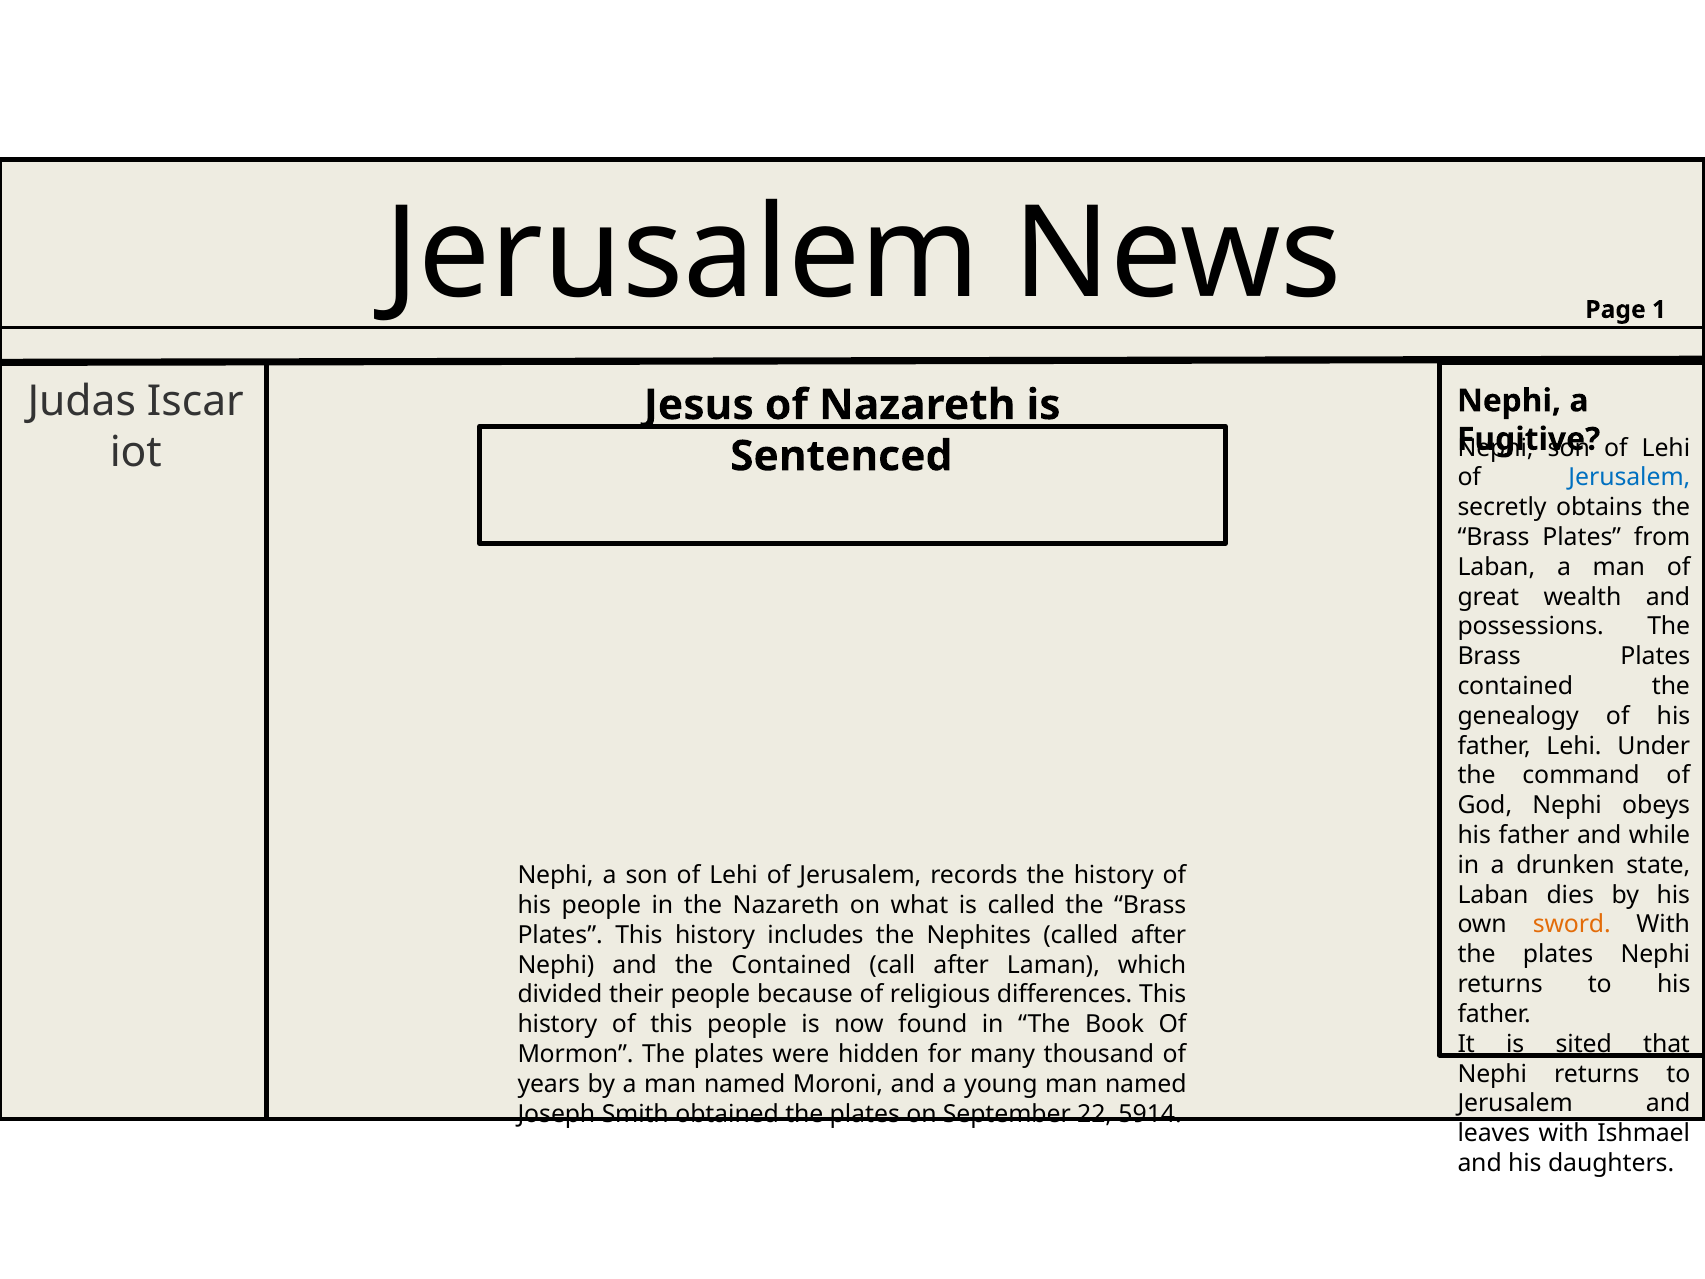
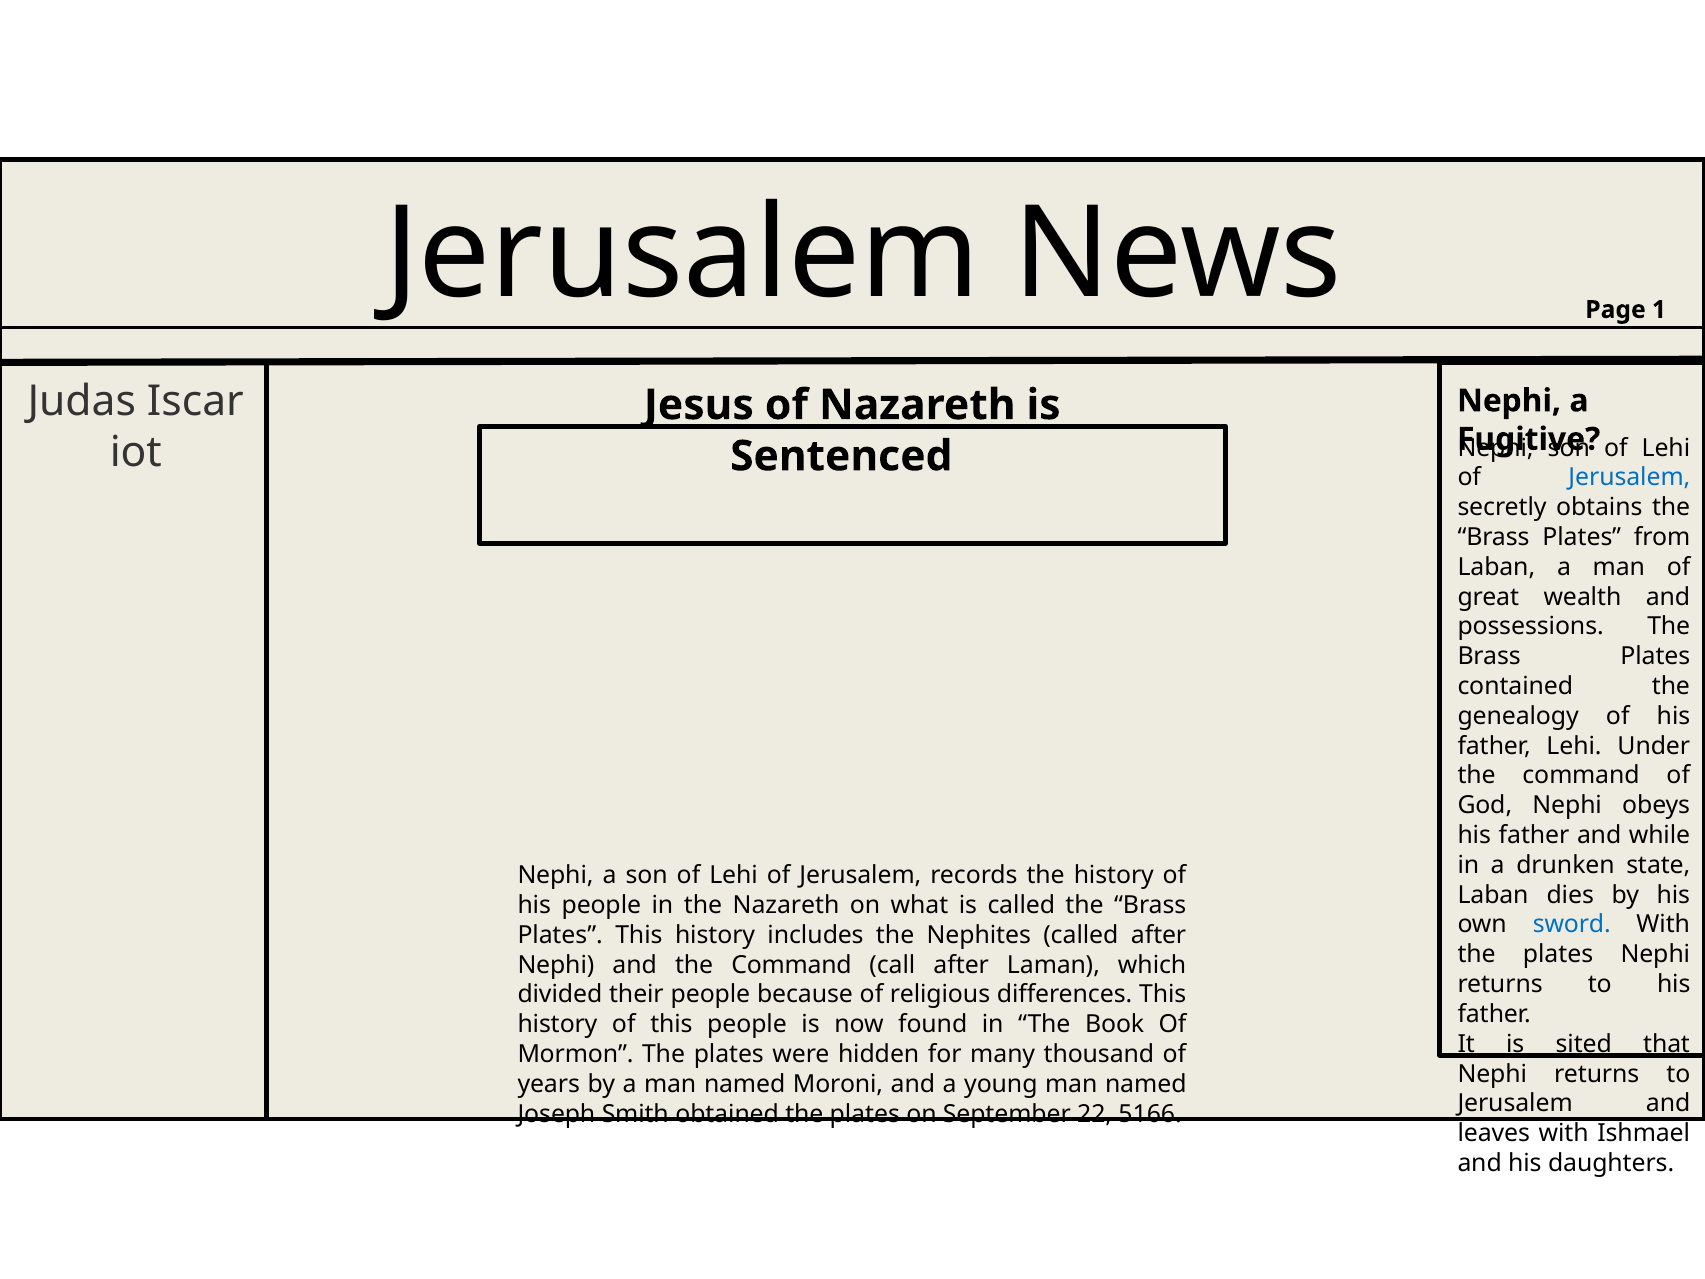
sword colour: orange -> blue
and the Contained: Contained -> Command
5914: 5914 -> 5166
